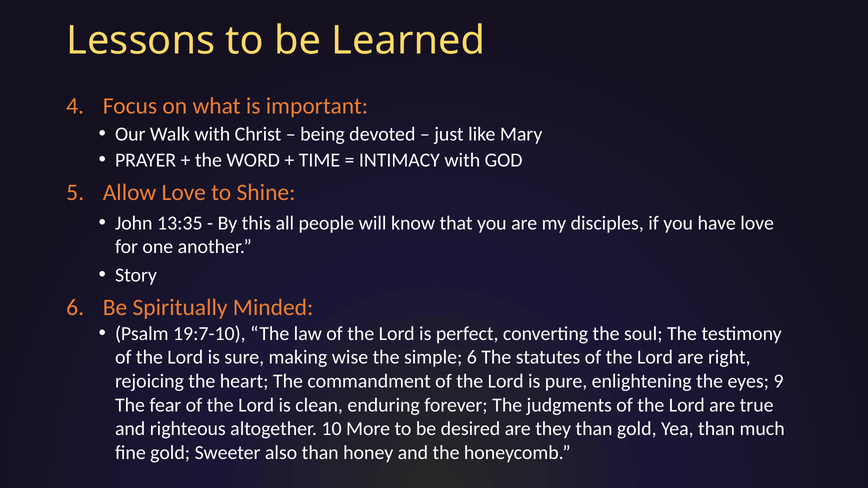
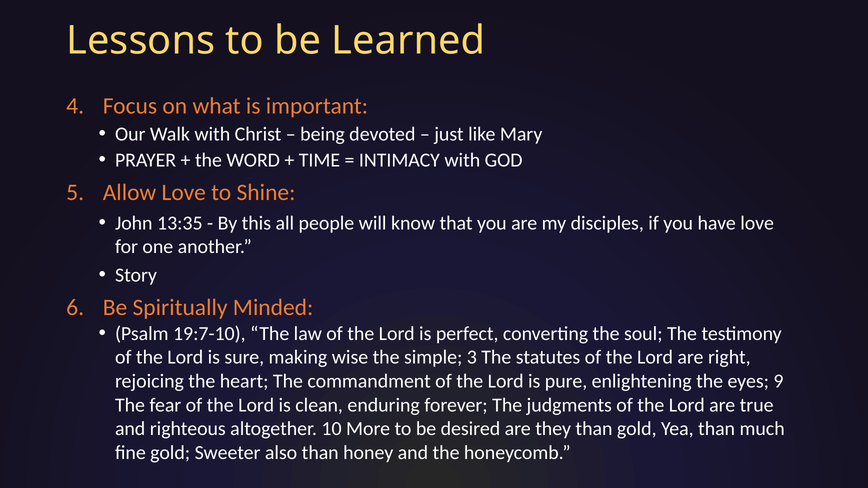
simple 6: 6 -> 3
